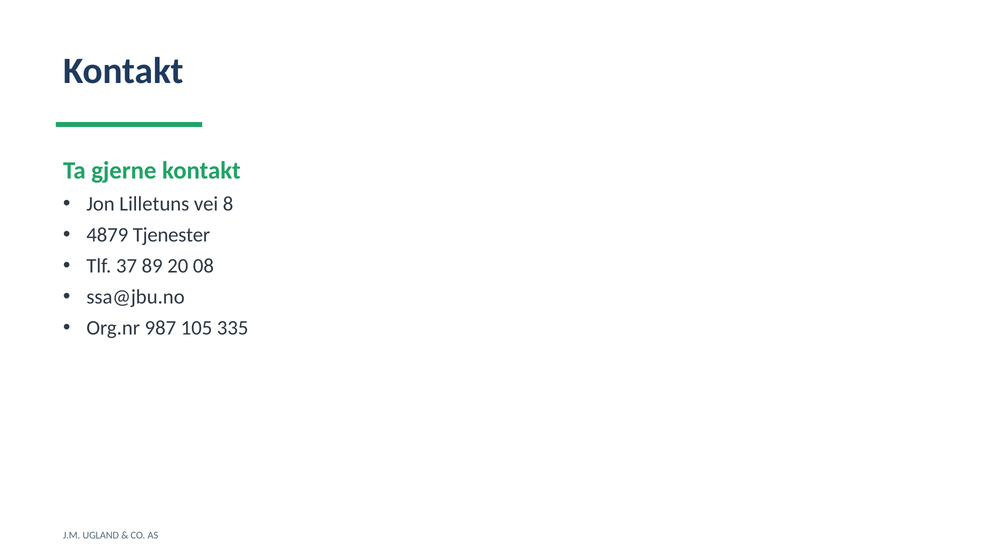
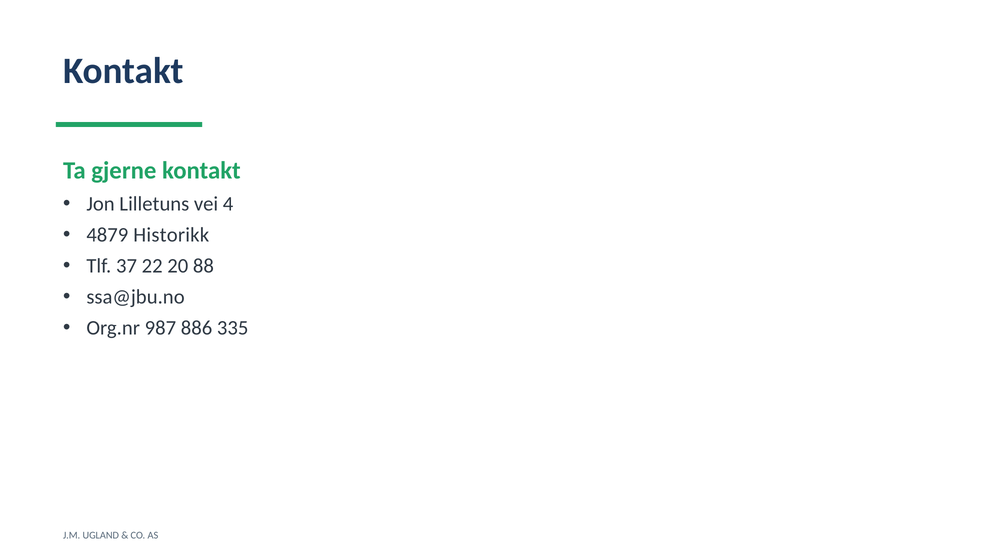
8: 8 -> 4
Tjenester: Tjenester -> Historikk
89: 89 -> 22
08: 08 -> 88
105: 105 -> 886
